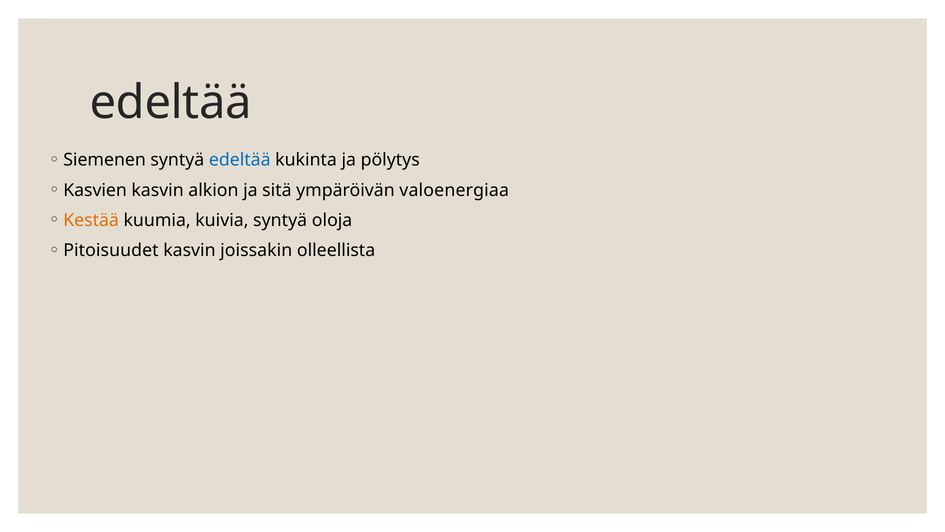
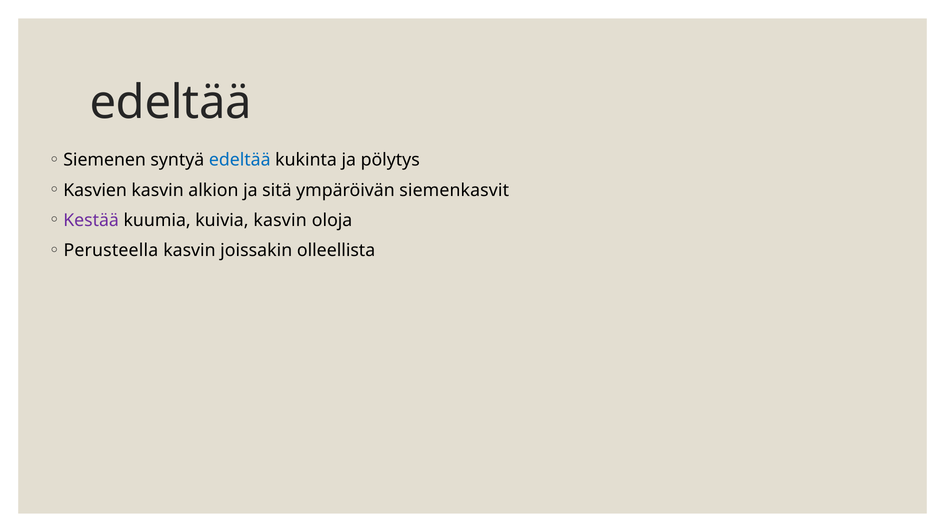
valoenergiaa: valoenergiaa -> siemenkasvit
Kestää colour: orange -> purple
kuivia syntyä: syntyä -> kasvin
Pitoisuudet: Pitoisuudet -> Perusteella
